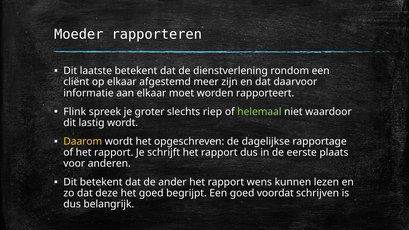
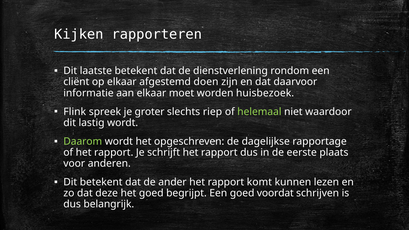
Moeder: Moeder -> Kijken
meer: meer -> doen
rapporteert: rapporteert -> huisbezoek
Daarom colour: yellow -> light green
wens: wens -> komt
